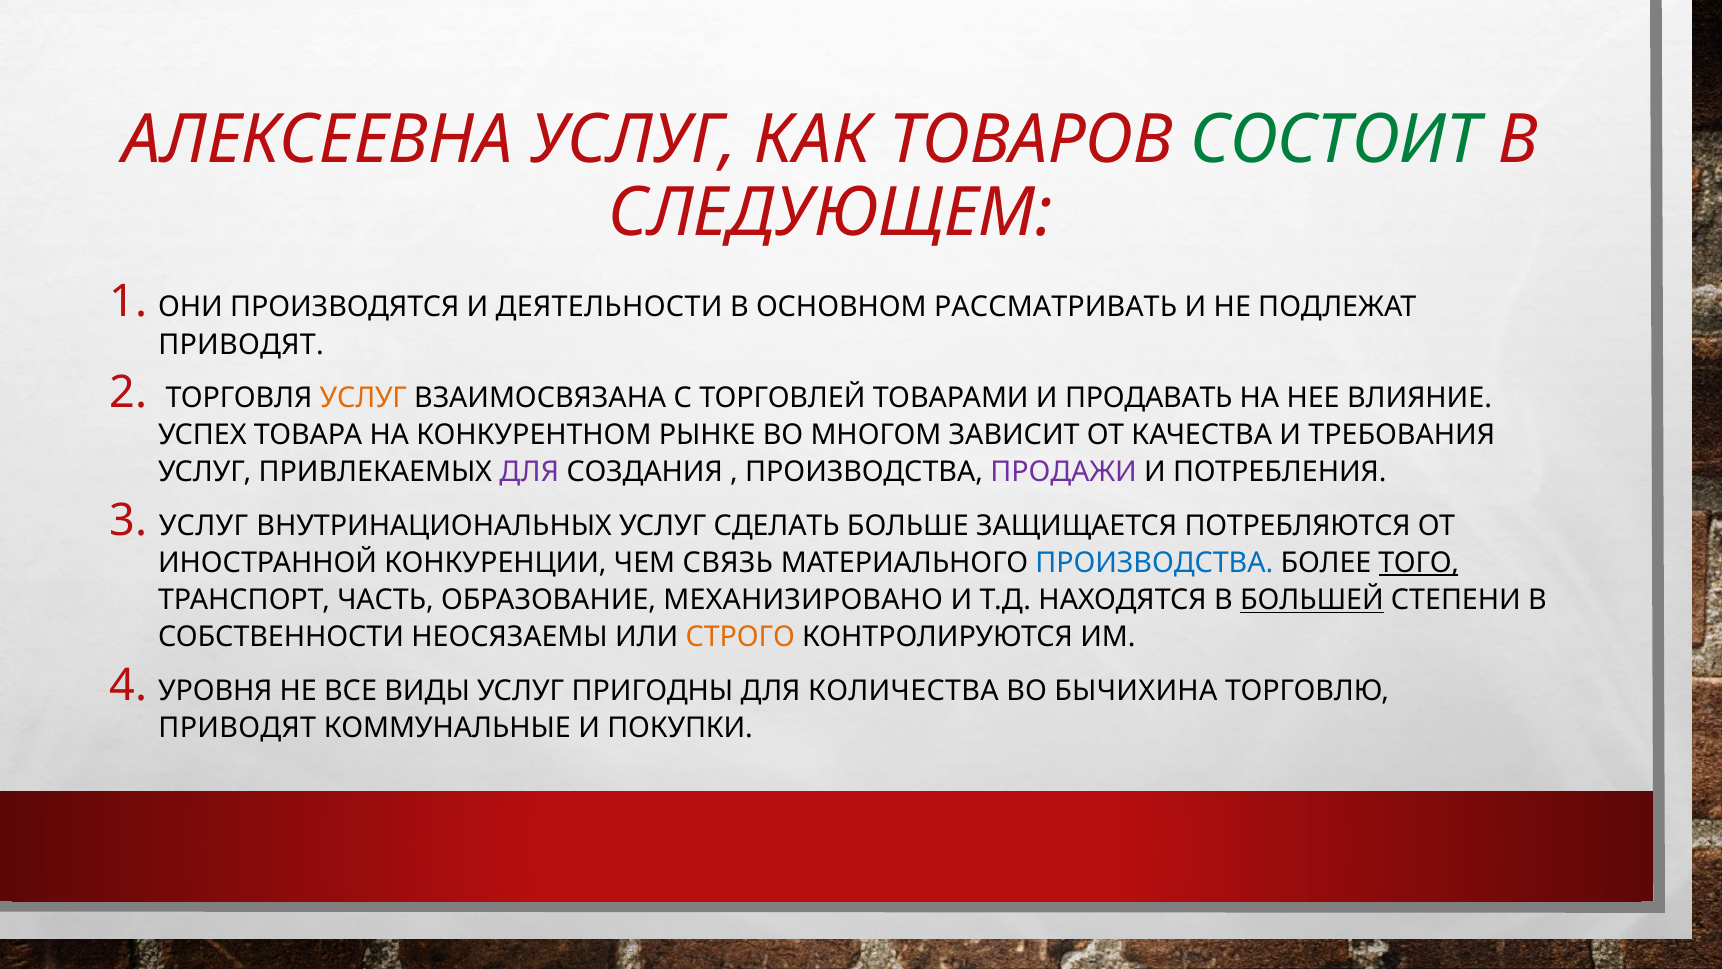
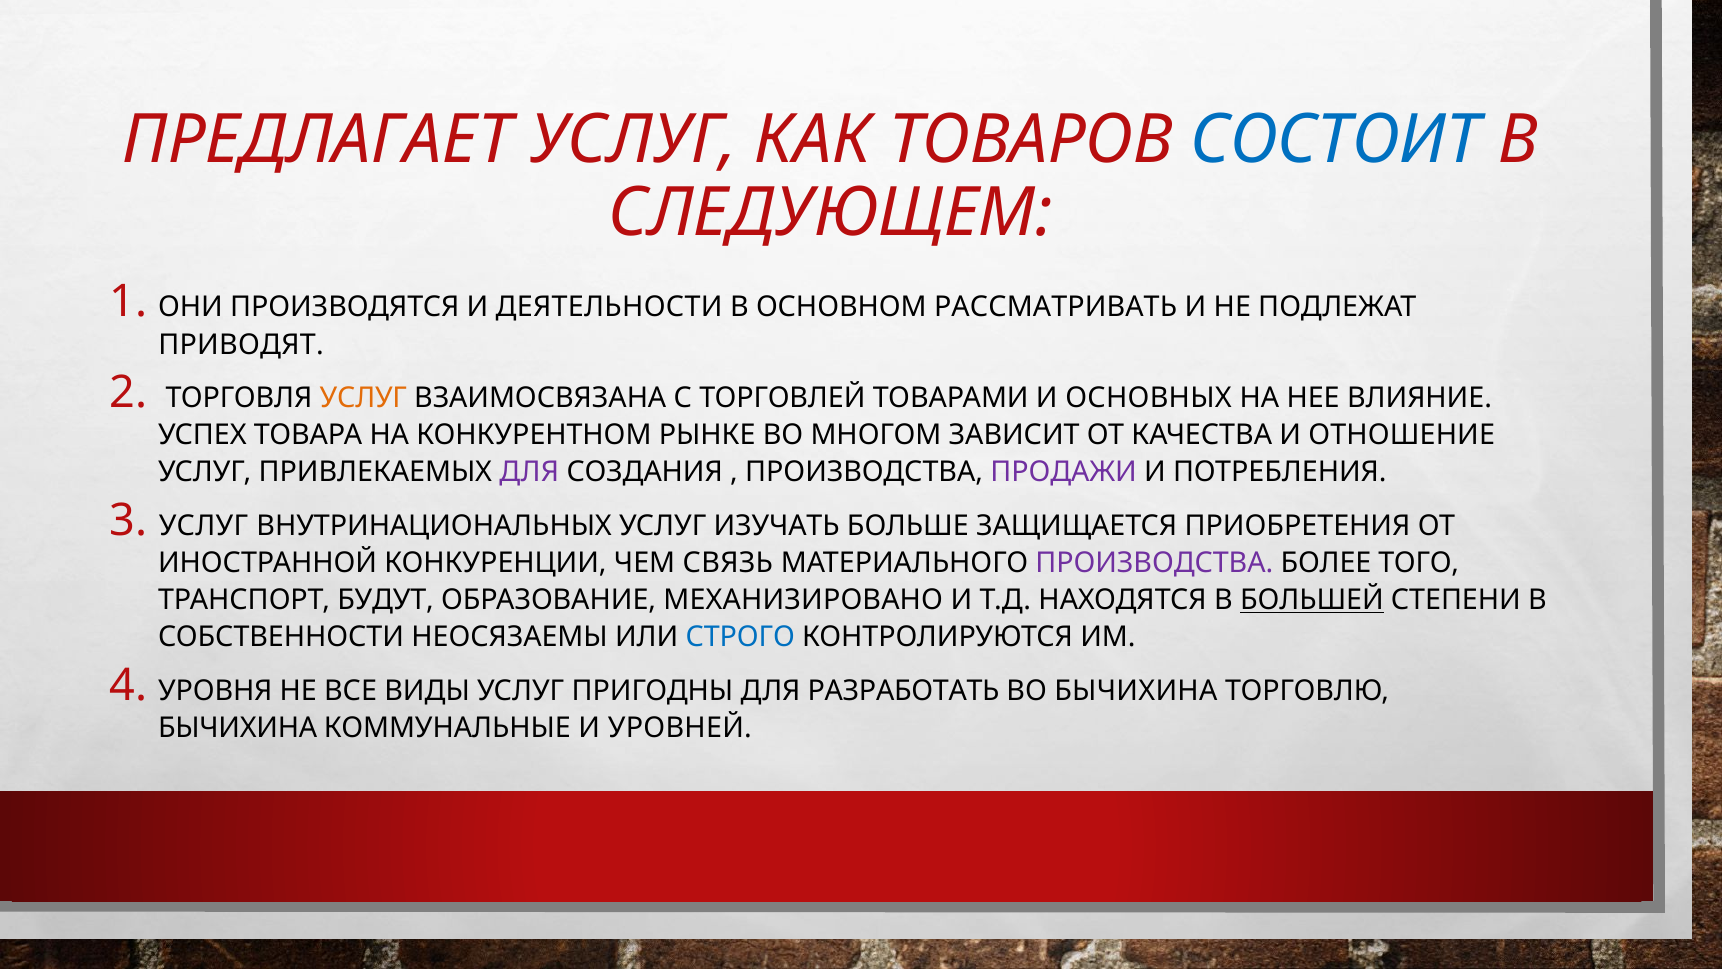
АЛЕКСЕЕВНА: АЛЕКСЕЕВНА -> ПРЕДЛАГАЕТ
СОСТОИТ colour: green -> blue
ПРОДАВАТЬ: ПРОДАВАТЬ -> ОСНОВНЫХ
ТРЕБОВАНИЯ: ТРЕБОВАНИЯ -> ОТНОШЕНИЕ
СДЕЛАТЬ: СДЕЛАТЬ -> ИЗУЧАТЬ
ПОТРЕБЛЯЮТСЯ: ПОТРЕБЛЯЮТСЯ -> ПРИОБРЕТЕНИЯ
ПРОИЗВОДСТВА at (1154, 563) colour: blue -> purple
ТОГО underline: present -> none
ЧАСТЬ: ЧАСТЬ -> БУДУТ
СТРОГО colour: orange -> blue
КОЛИЧЕСТВА: КОЛИЧЕСТВА -> РАЗРАБОТАТЬ
ПРИВОДЯТ at (237, 727): ПРИВОДЯТ -> БЫЧИХИНА
ПОКУПКИ: ПОКУПКИ -> УРОВНЕЙ
